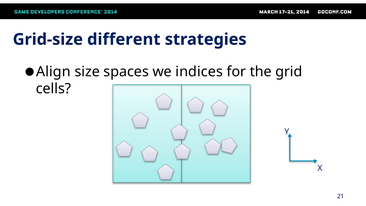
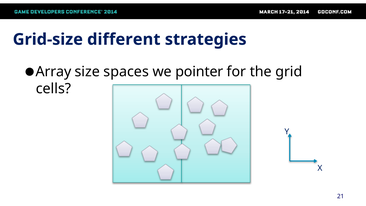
Align: Align -> Array
indices: indices -> pointer
